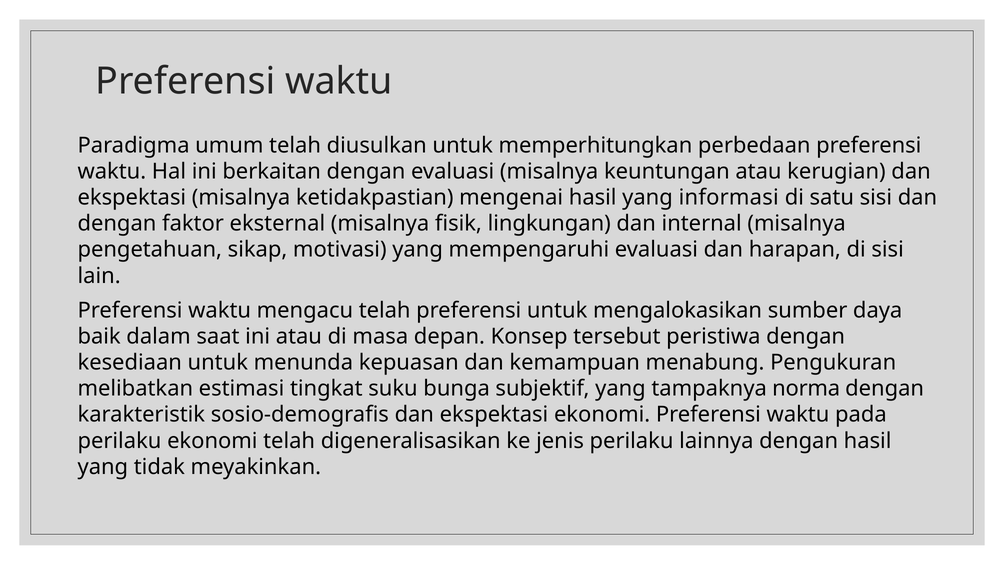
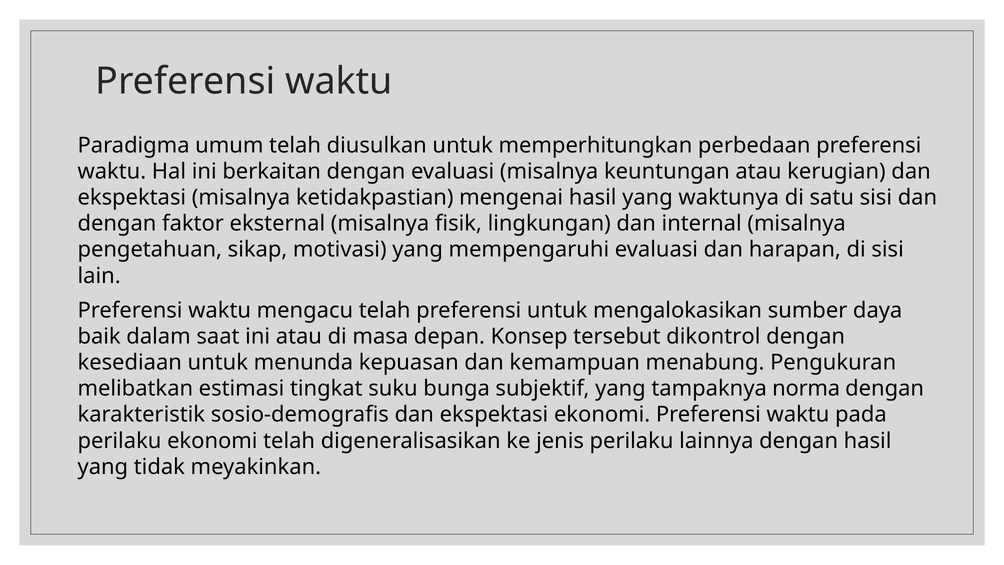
informasi: informasi -> waktunya
peristiwa: peristiwa -> dikontrol
